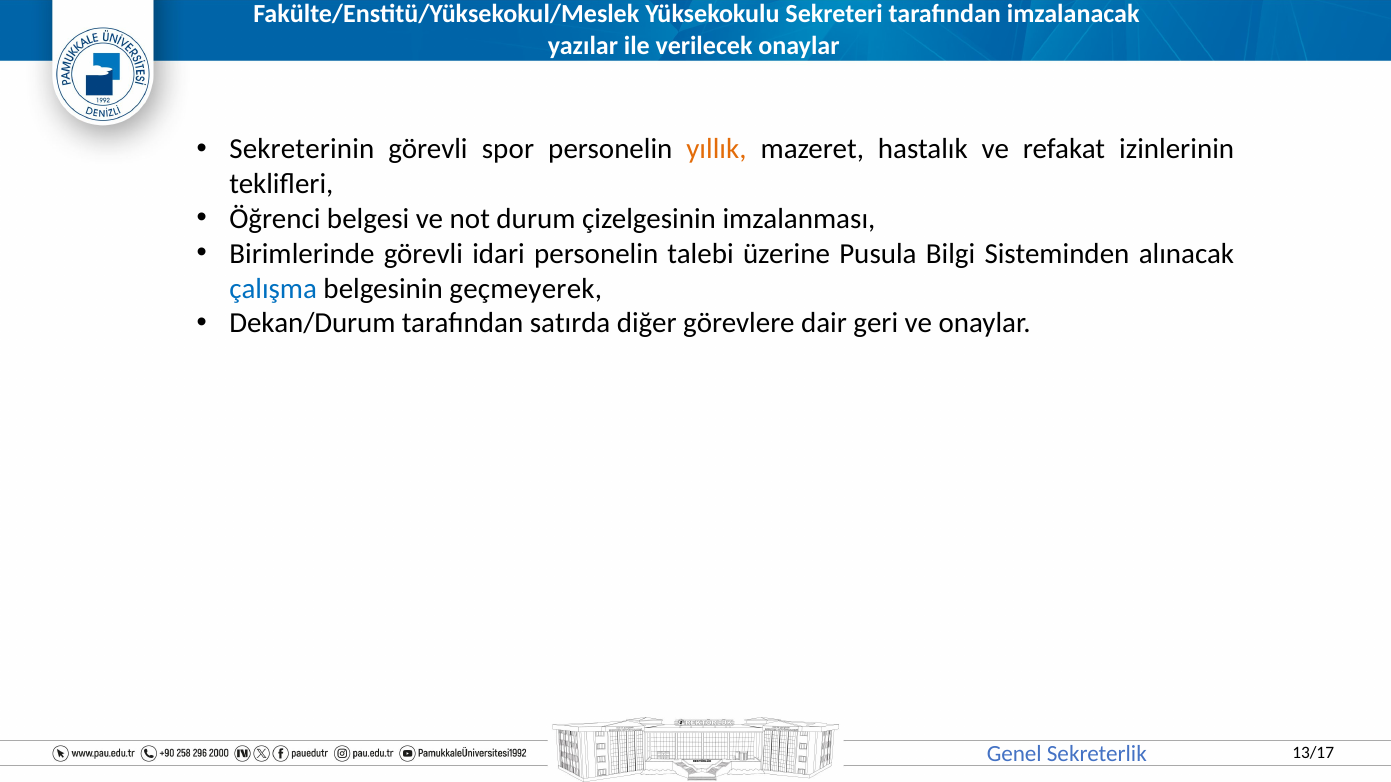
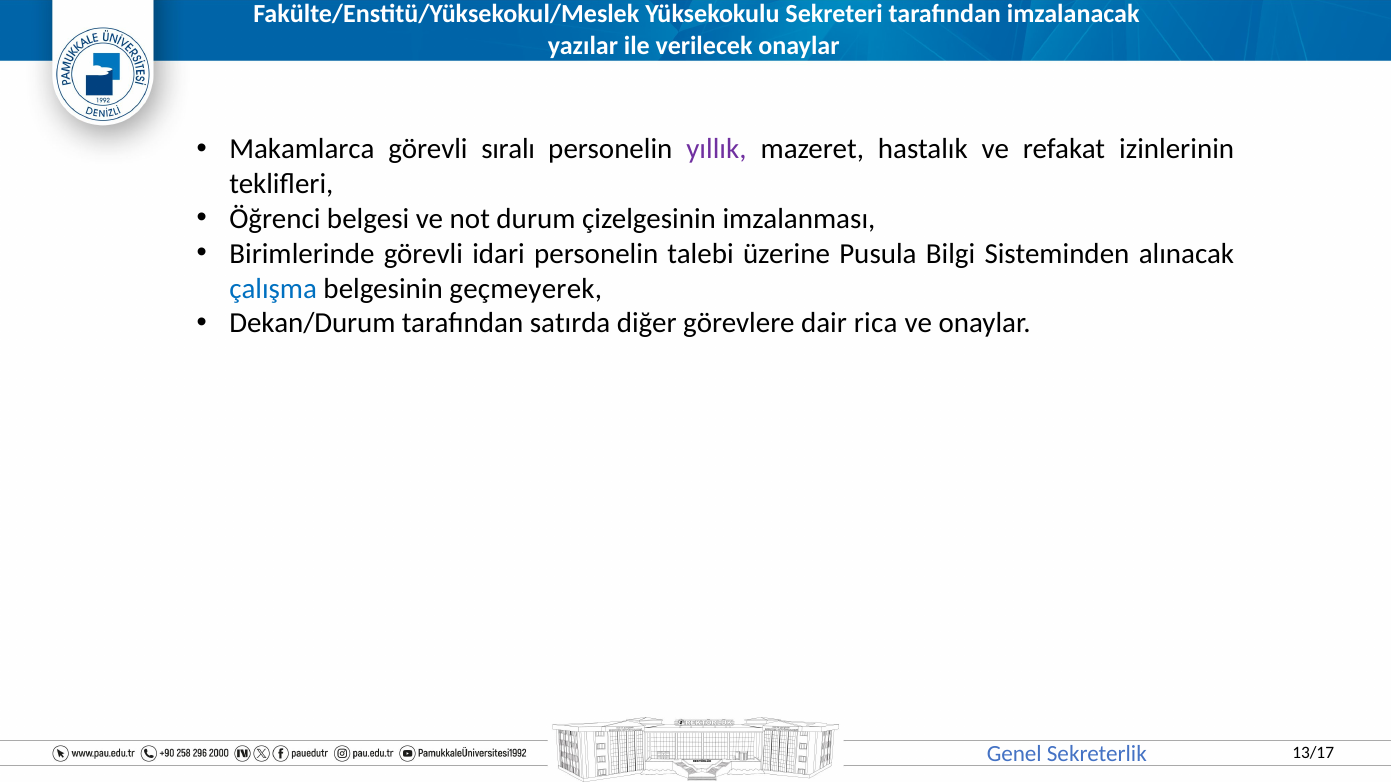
Sekreterinin: Sekreterinin -> Makamlarca
spor: spor -> sıralı
yıllık colour: orange -> purple
geri: geri -> rica
